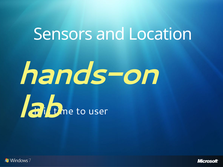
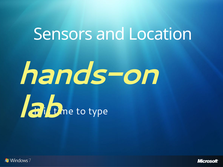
user: user -> type
